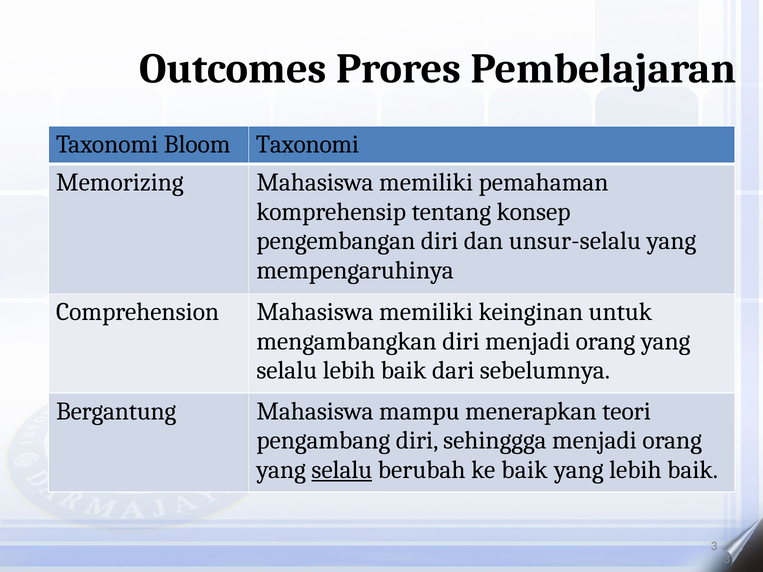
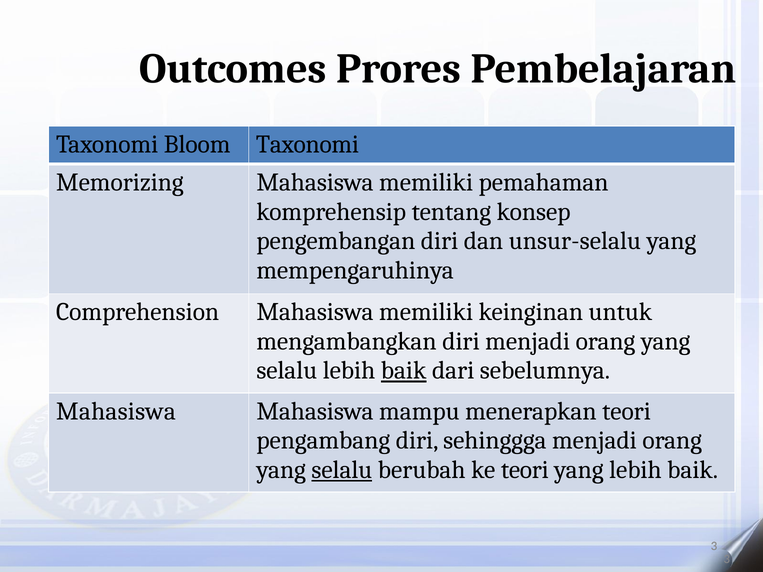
baik at (404, 371) underline: none -> present
Bergantung at (116, 411): Bergantung -> Mahasiswa
ke baik: baik -> teori
